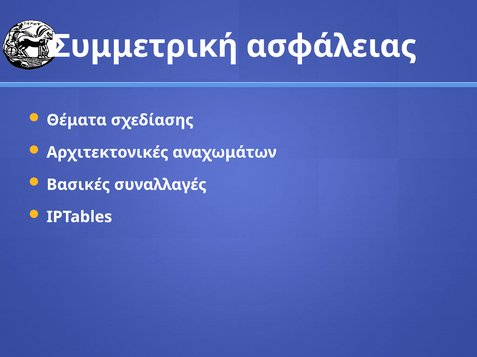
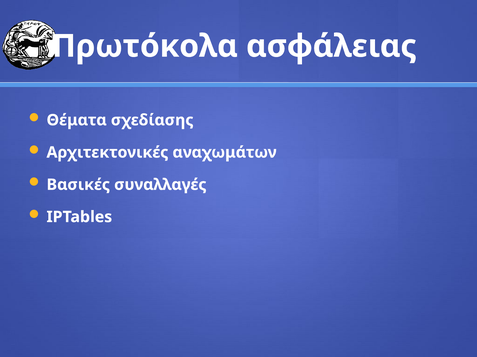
Συμμετρική: Συμμετρική -> Πρωτόκολα
